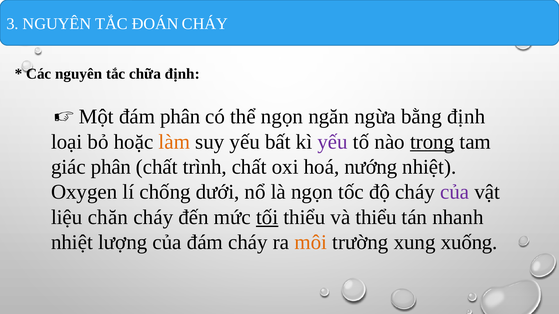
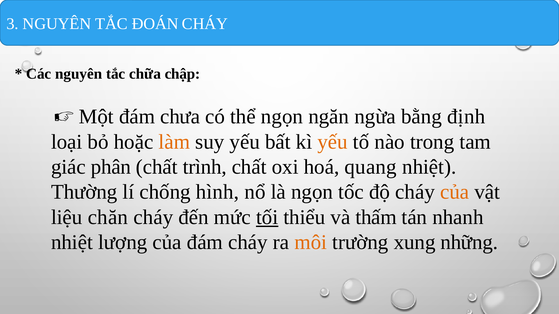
chữa định: định -> chập
đám phân: phân -> chưa
yếu at (333, 142) colour: purple -> orange
trong underline: present -> none
nướng: nướng -> quang
Oxygen: Oxygen -> Thường
dưới: dưới -> hình
của at (455, 192) colour: purple -> orange
và thiểu: thiểu -> thấm
xuống: xuống -> những
